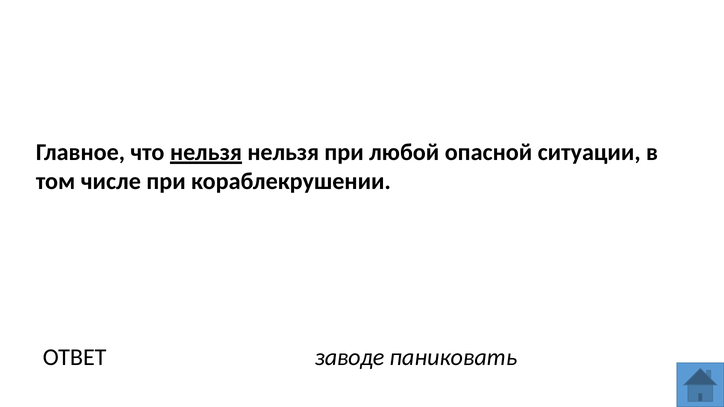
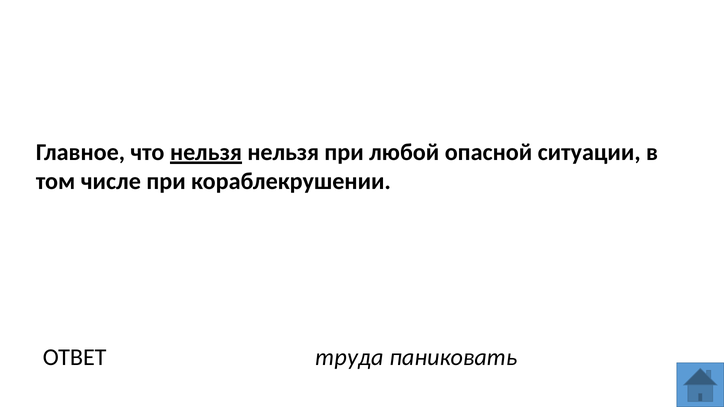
заводе: заводе -> труда
